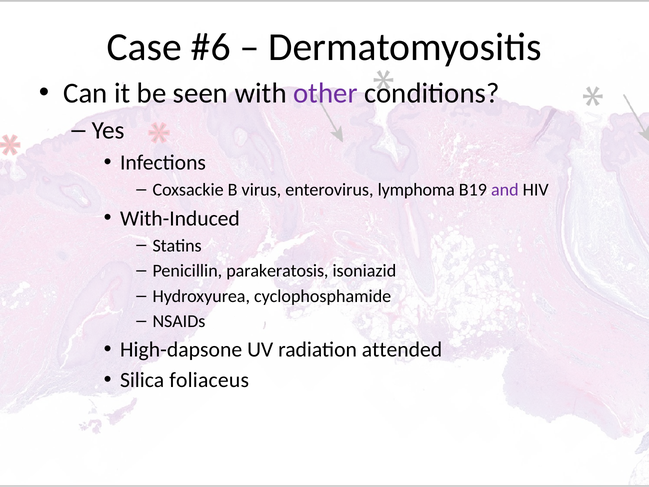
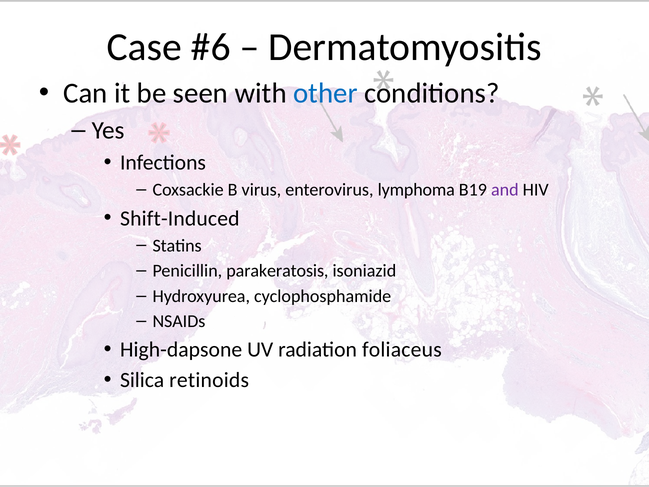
other colour: purple -> blue
With-Induced: With-Induced -> Shift-Induced
attended: attended -> foliaceus
foliaceus: foliaceus -> retinoids
